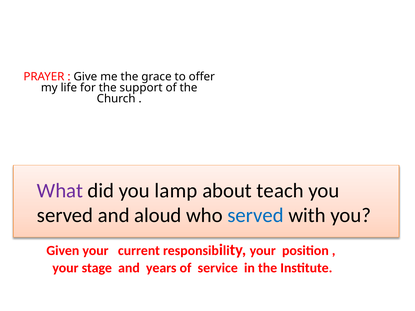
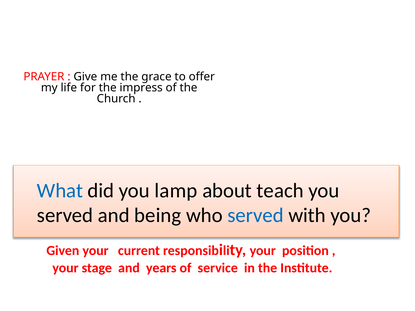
support: support -> impress
What colour: purple -> blue
aloud: aloud -> being
